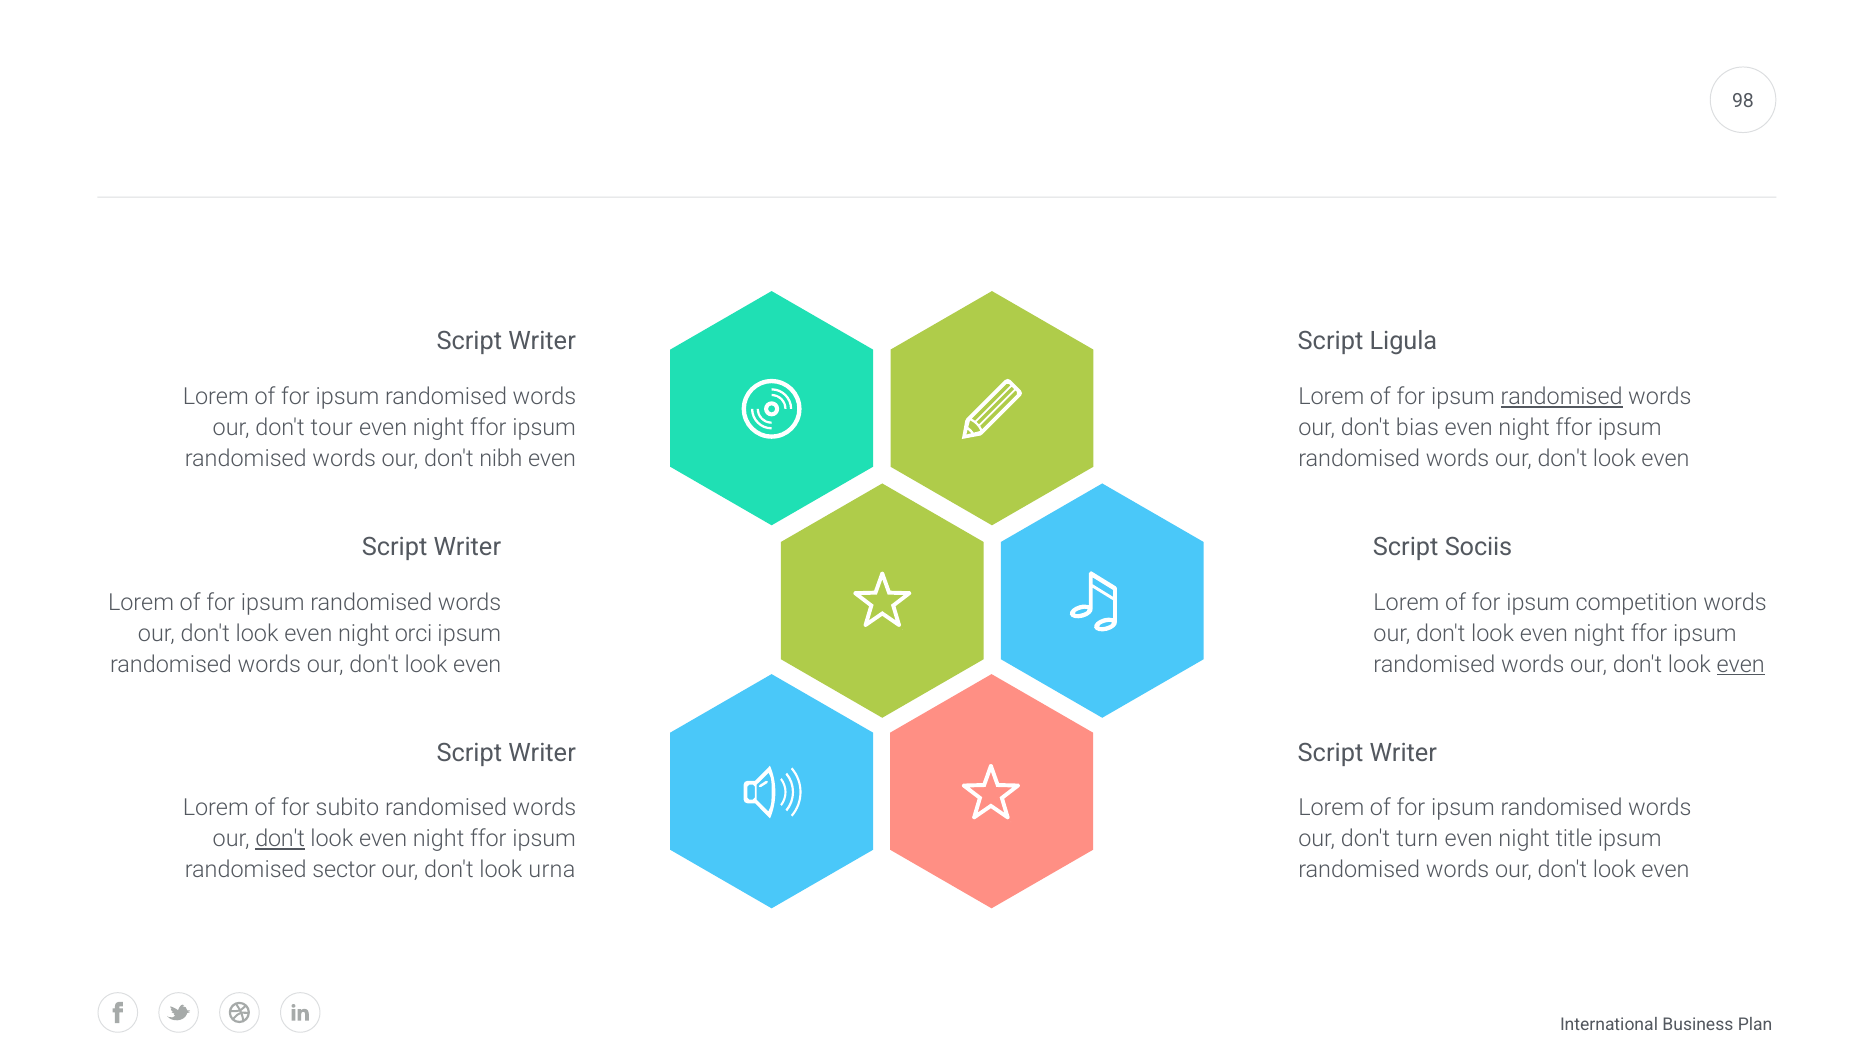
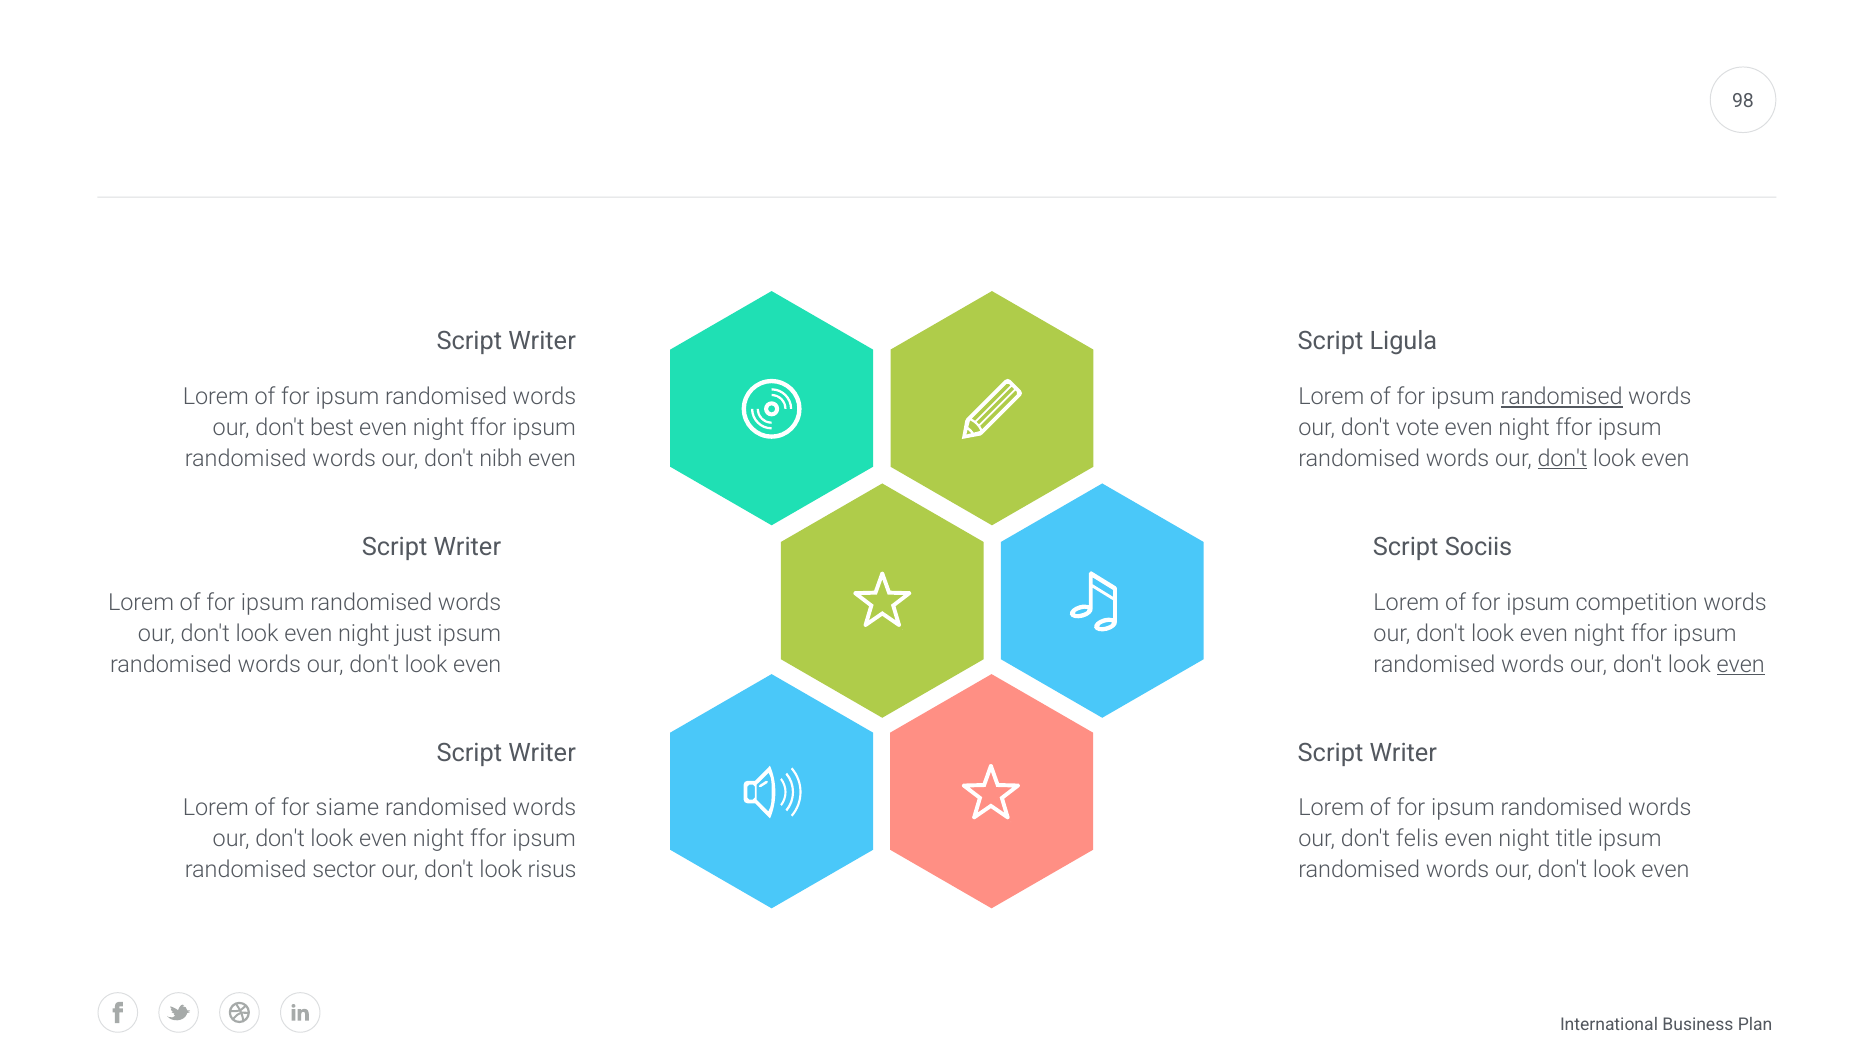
tour: tour -> best
bias: bias -> vote
don't at (1563, 459) underline: none -> present
orci: orci -> just
subito: subito -> siame
don't at (280, 839) underline: present -> none
turn: turn -> felis
urna: urna -> risus
